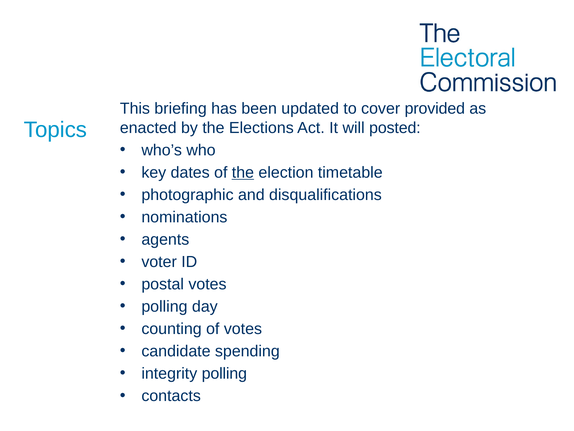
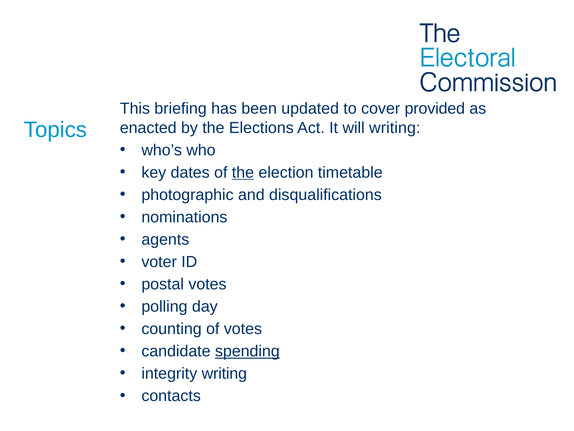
will posted: posted -> writing
spending underline: none -> present
integrity polling: polling -> writing
